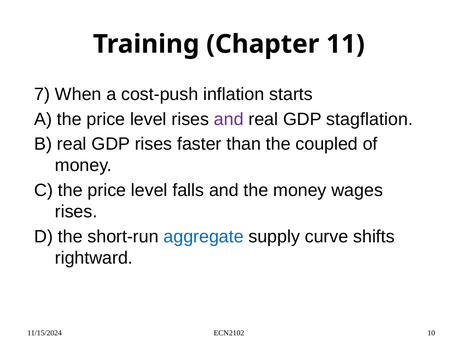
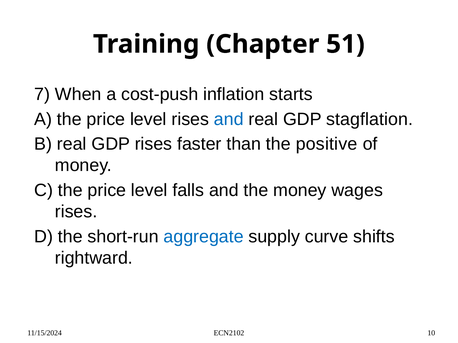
11: 11 -> 51
and at (229, 119) colour: purple -> blue
coupled: coupled -> positive
